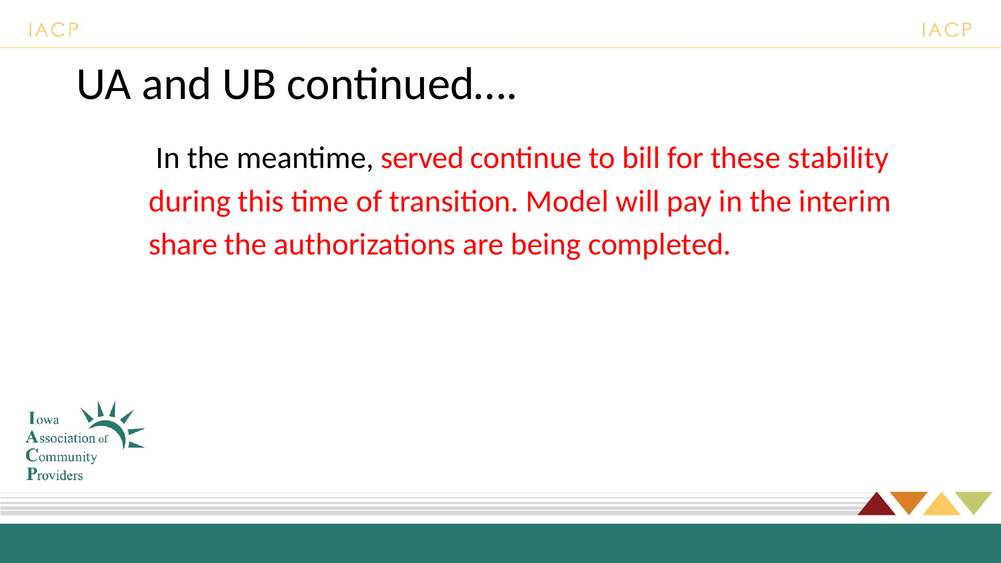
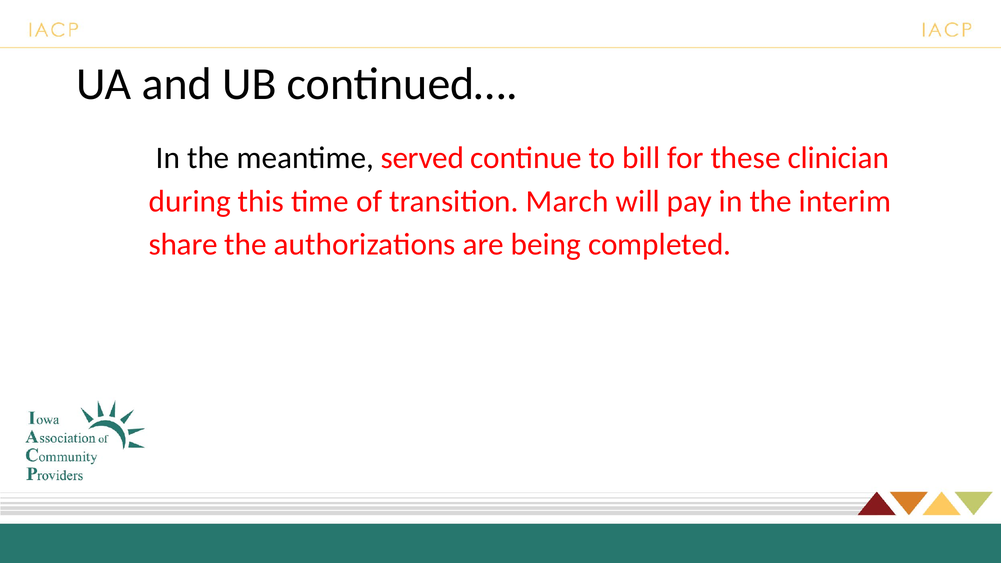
stability: stability -> clinician
Model: Model -> March
